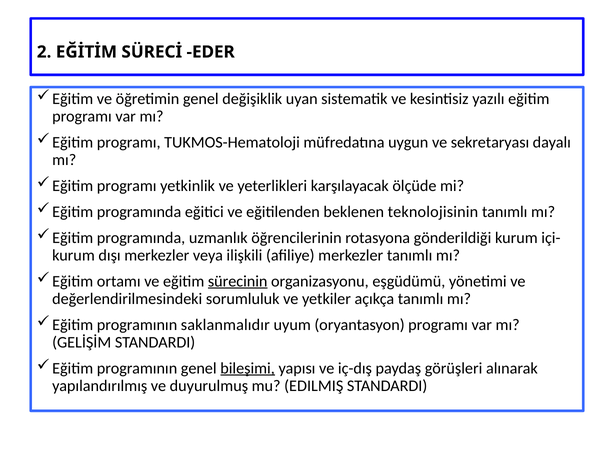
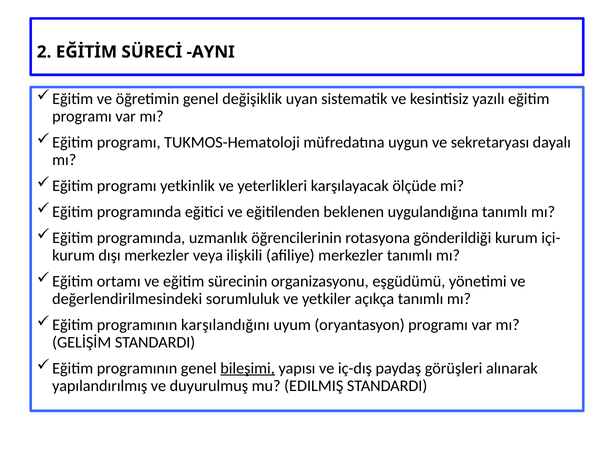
EDER: EDER -> AYNI
teknolojisinin: teknolojisinin -> uygulandığına
sürecinin underline: present -> none
saklanmalıdır: saklanmalıdır -> karşılandığını
